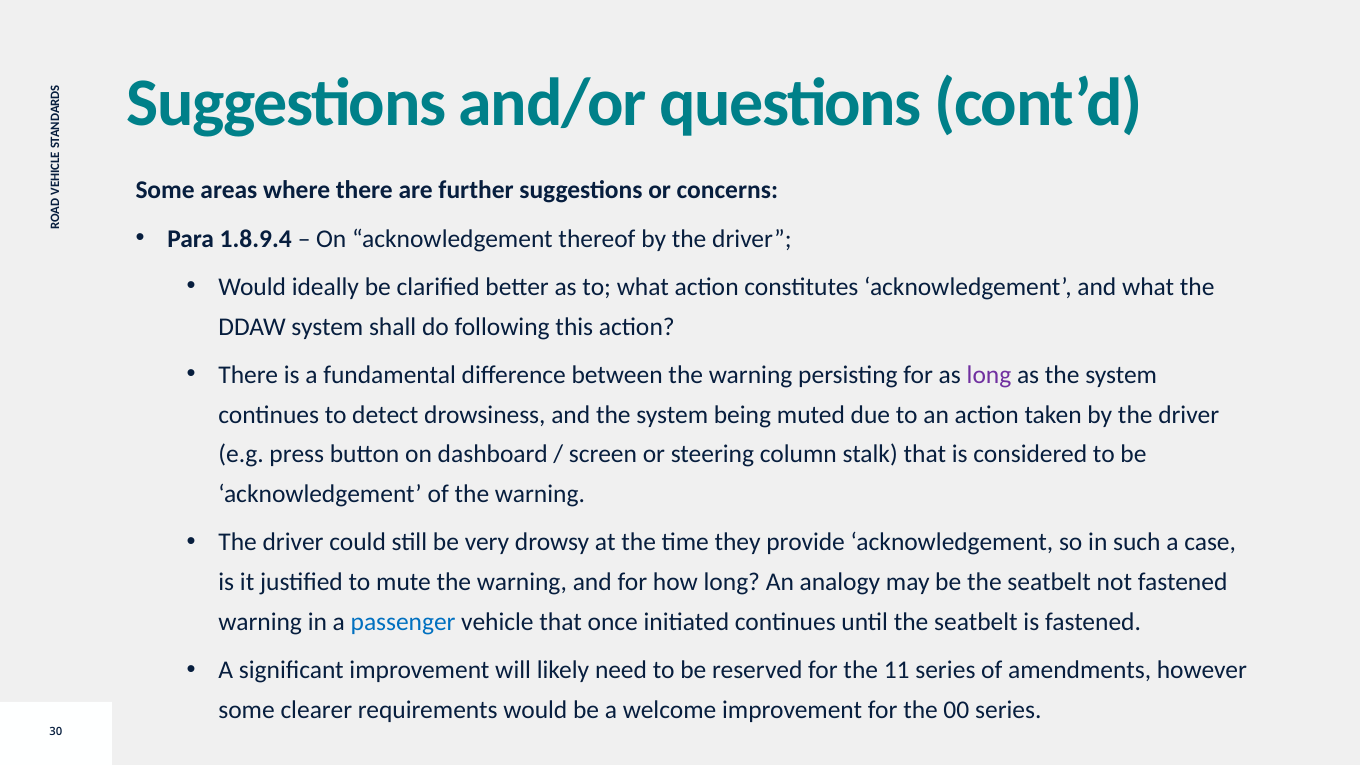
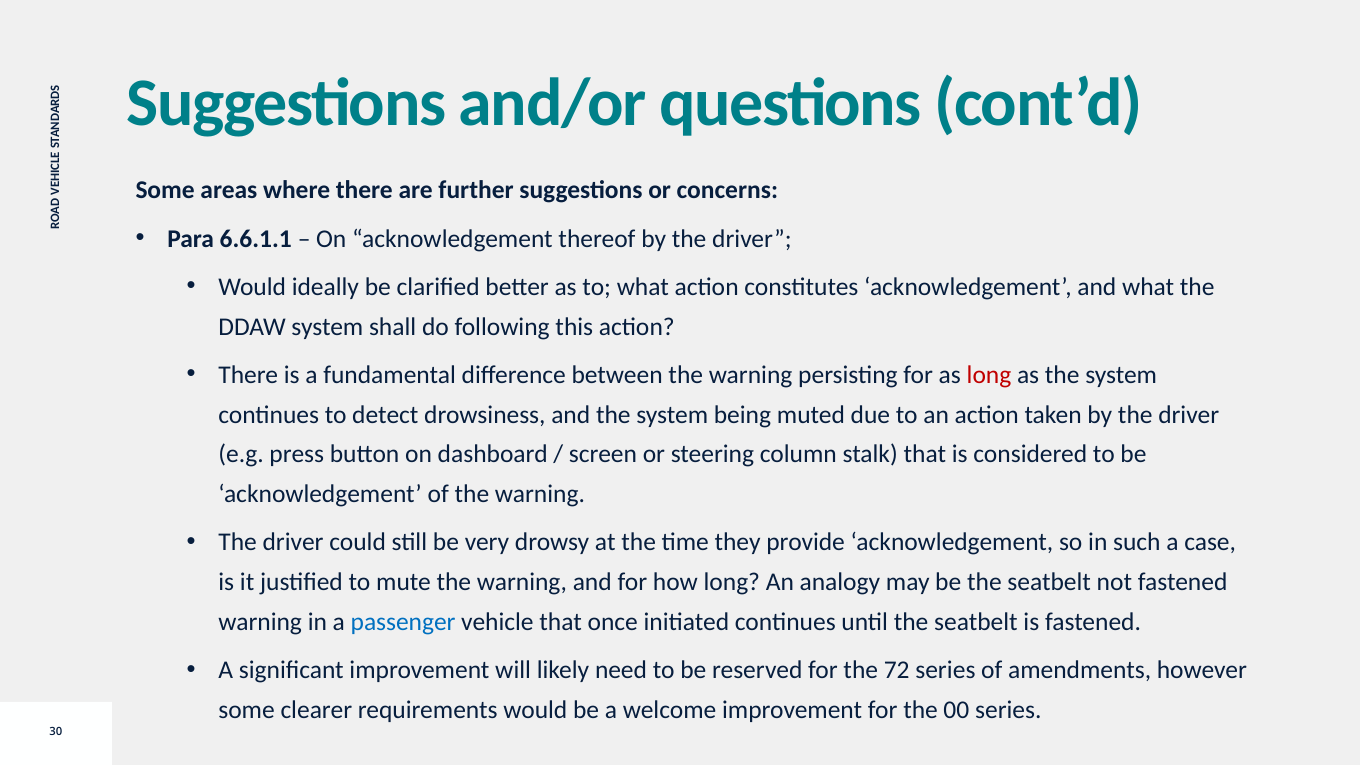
1.8.9.4: 1.8.9.4 -> 6.6.1.1
long at (989, 375) colour: purple -> red
11: 11 -> 72
